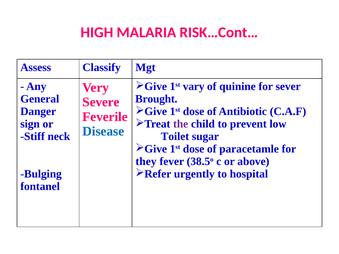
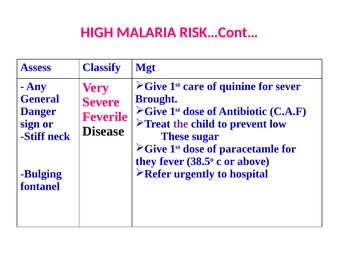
vary: vary -> care
Disease colour: blue -> black
Toilet: Toilet -> These
